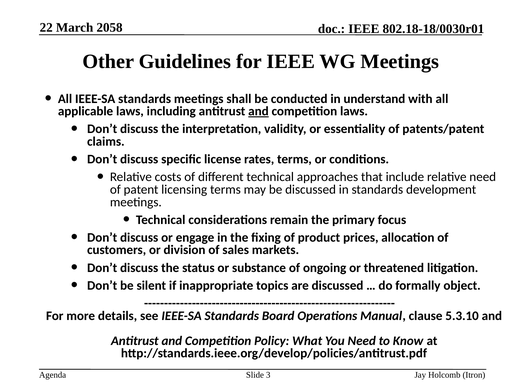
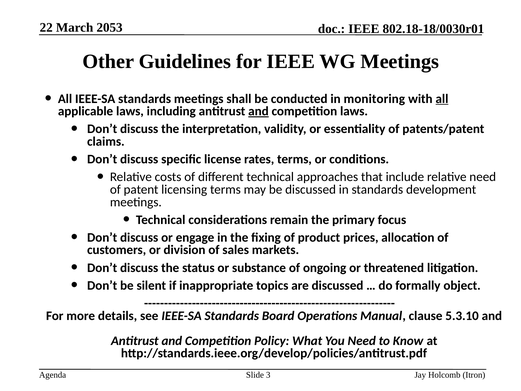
2058: 2058 -> 2053
understand: understand -> monitoring
all at (442, 99) underline: none -> present
